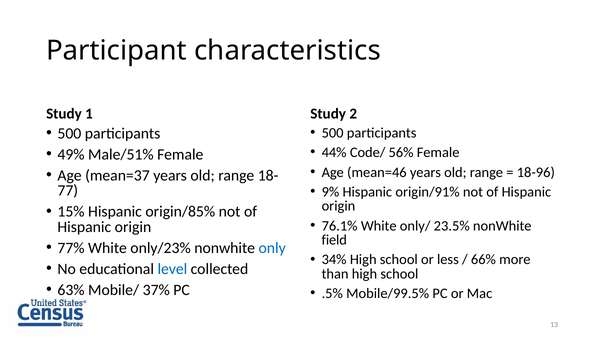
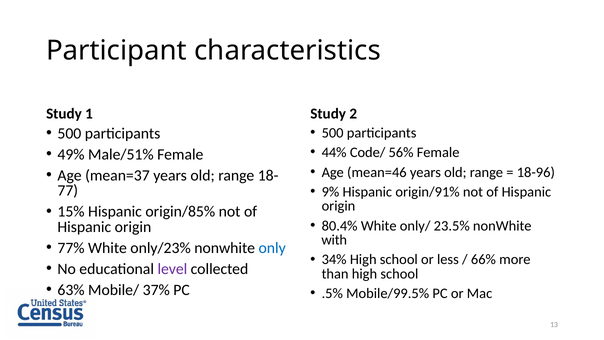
76.1%: 76.1% -> 80.4%
field: field -> with
level colour: blue -> purple
